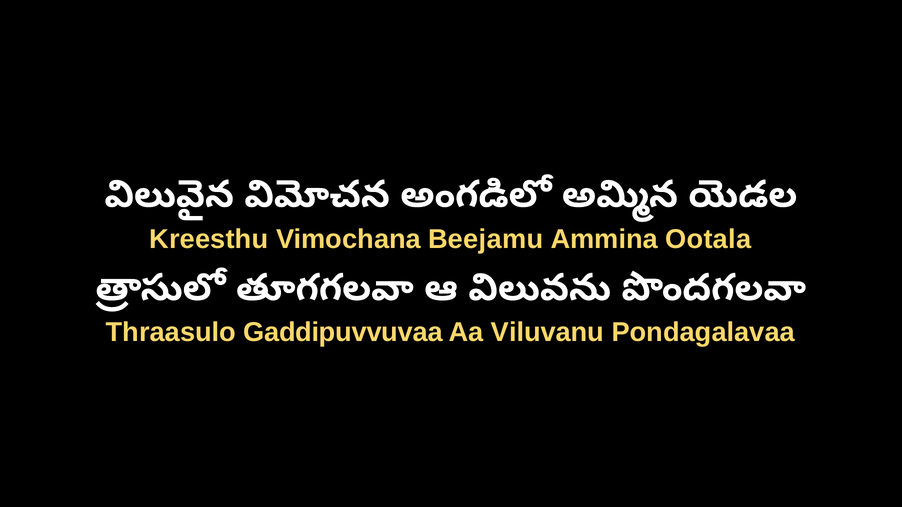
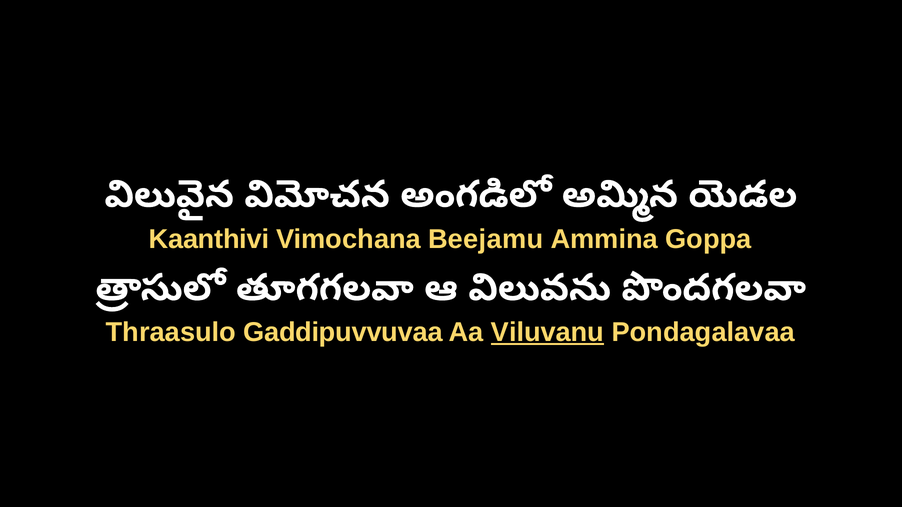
Kreesthu: Kreesthu -> Kaanthivi
Ootala: Ootala -> Goppa
Viluvanu underline: none -> present
